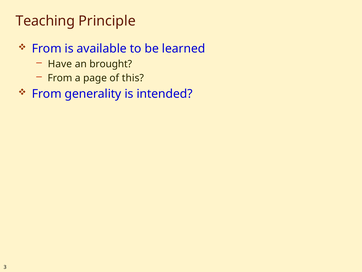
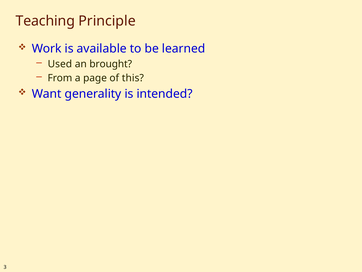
From at (47, 49): From -> Work
Have: Have -> Used
From at (47, 94): From -> Want
